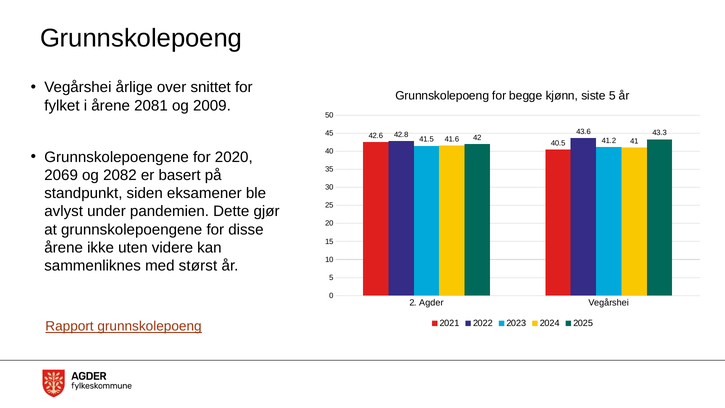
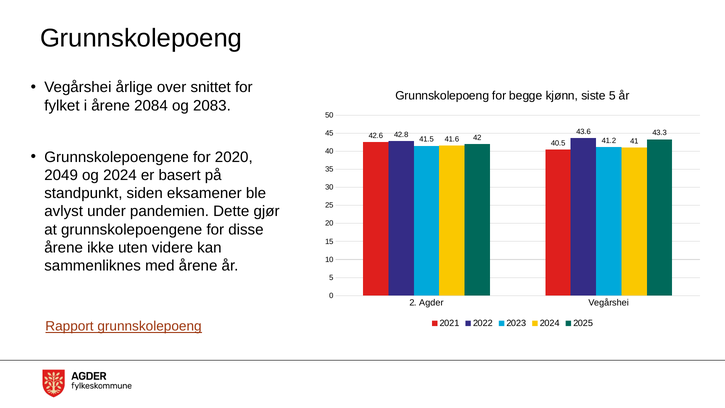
2081: 2081 -> 2084
2009: 2009 -> 2083
2069: 2069 -> 2049
og 2082: 2082 -> 2024
med størst: størst -> årene
